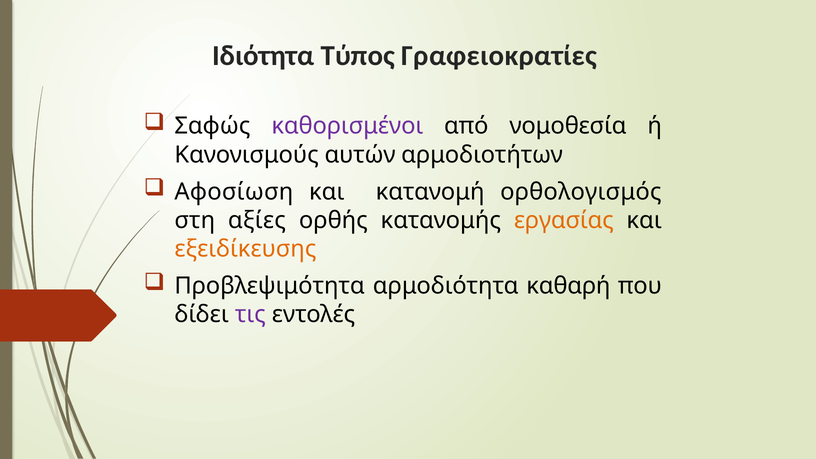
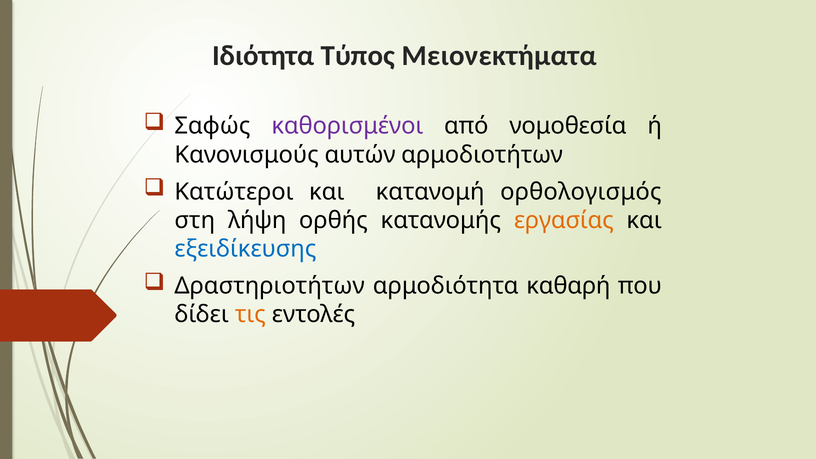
Γραφειοκρατίες: Γραφειοκρατίες -> Μειονεκτήματα
Αφοσίωση: Αφοσίωση -> Κατώτεροι
αξίες: αξίες -> λήψη
εξειδίκευσης colour: orange -> blue
Προβλεψιμότητα: Προβλεψιμότητα -> Δραστηριοτήτων
τις colour: purple -> orange
